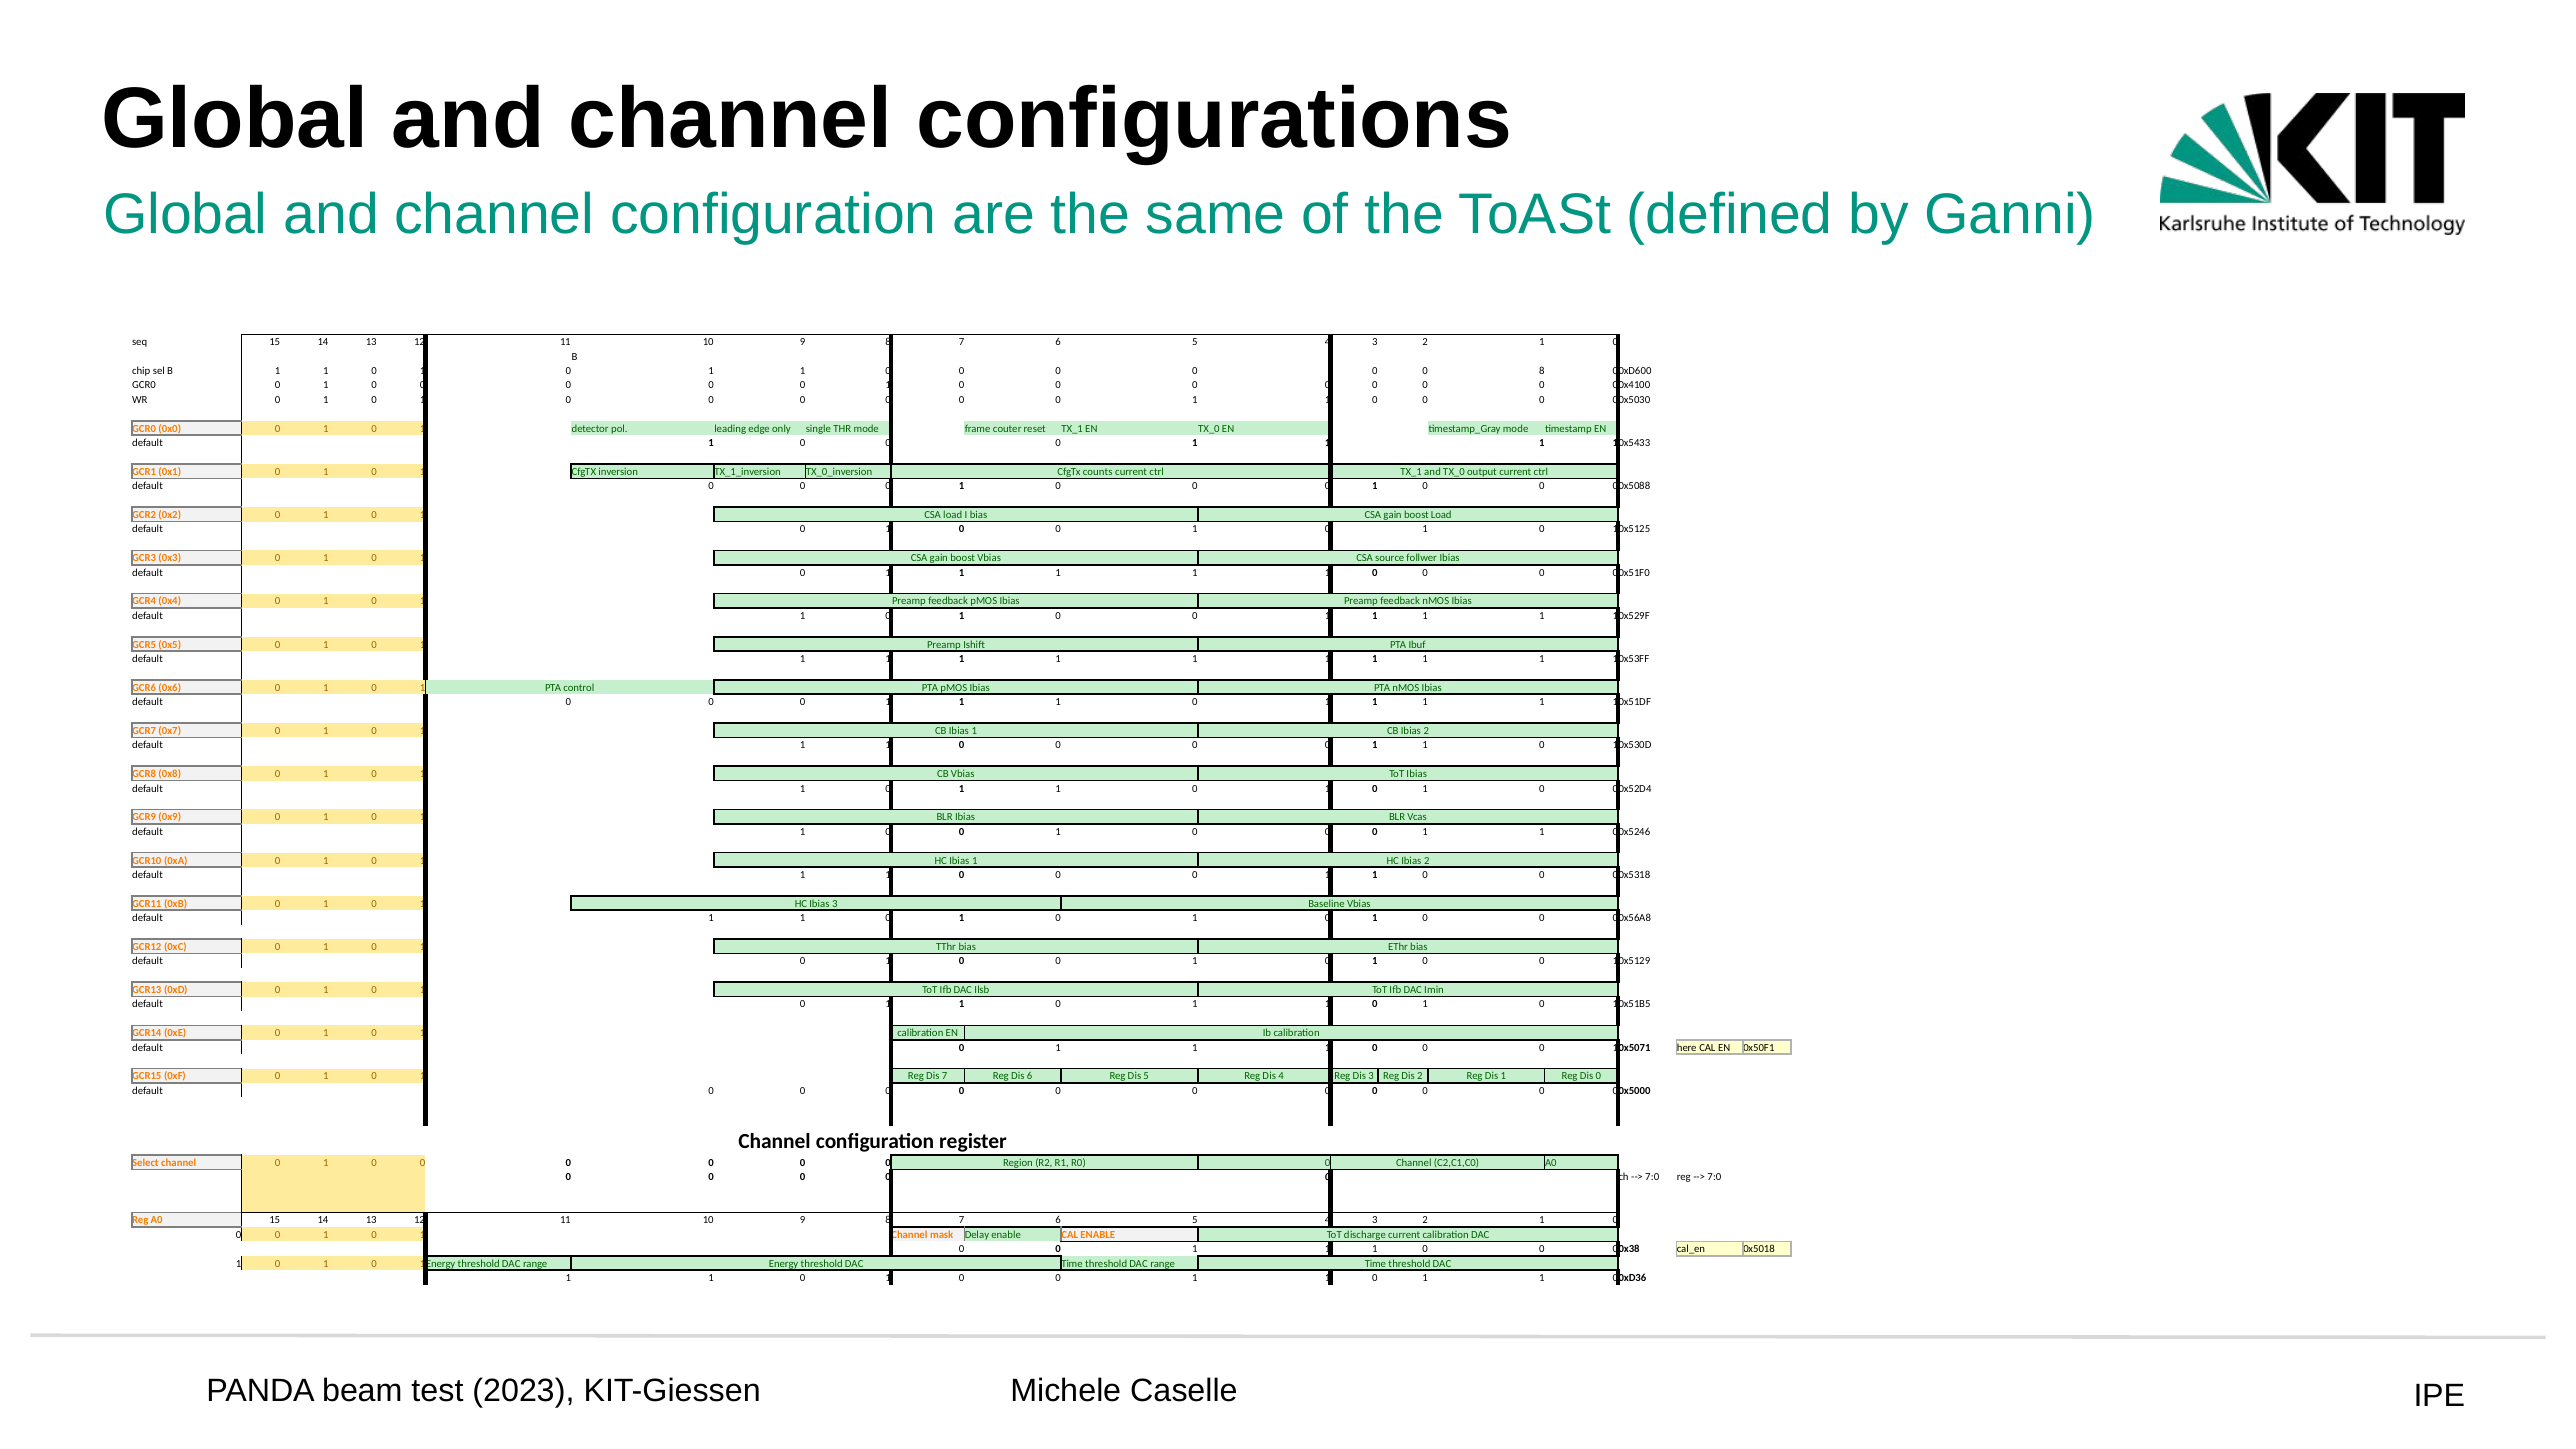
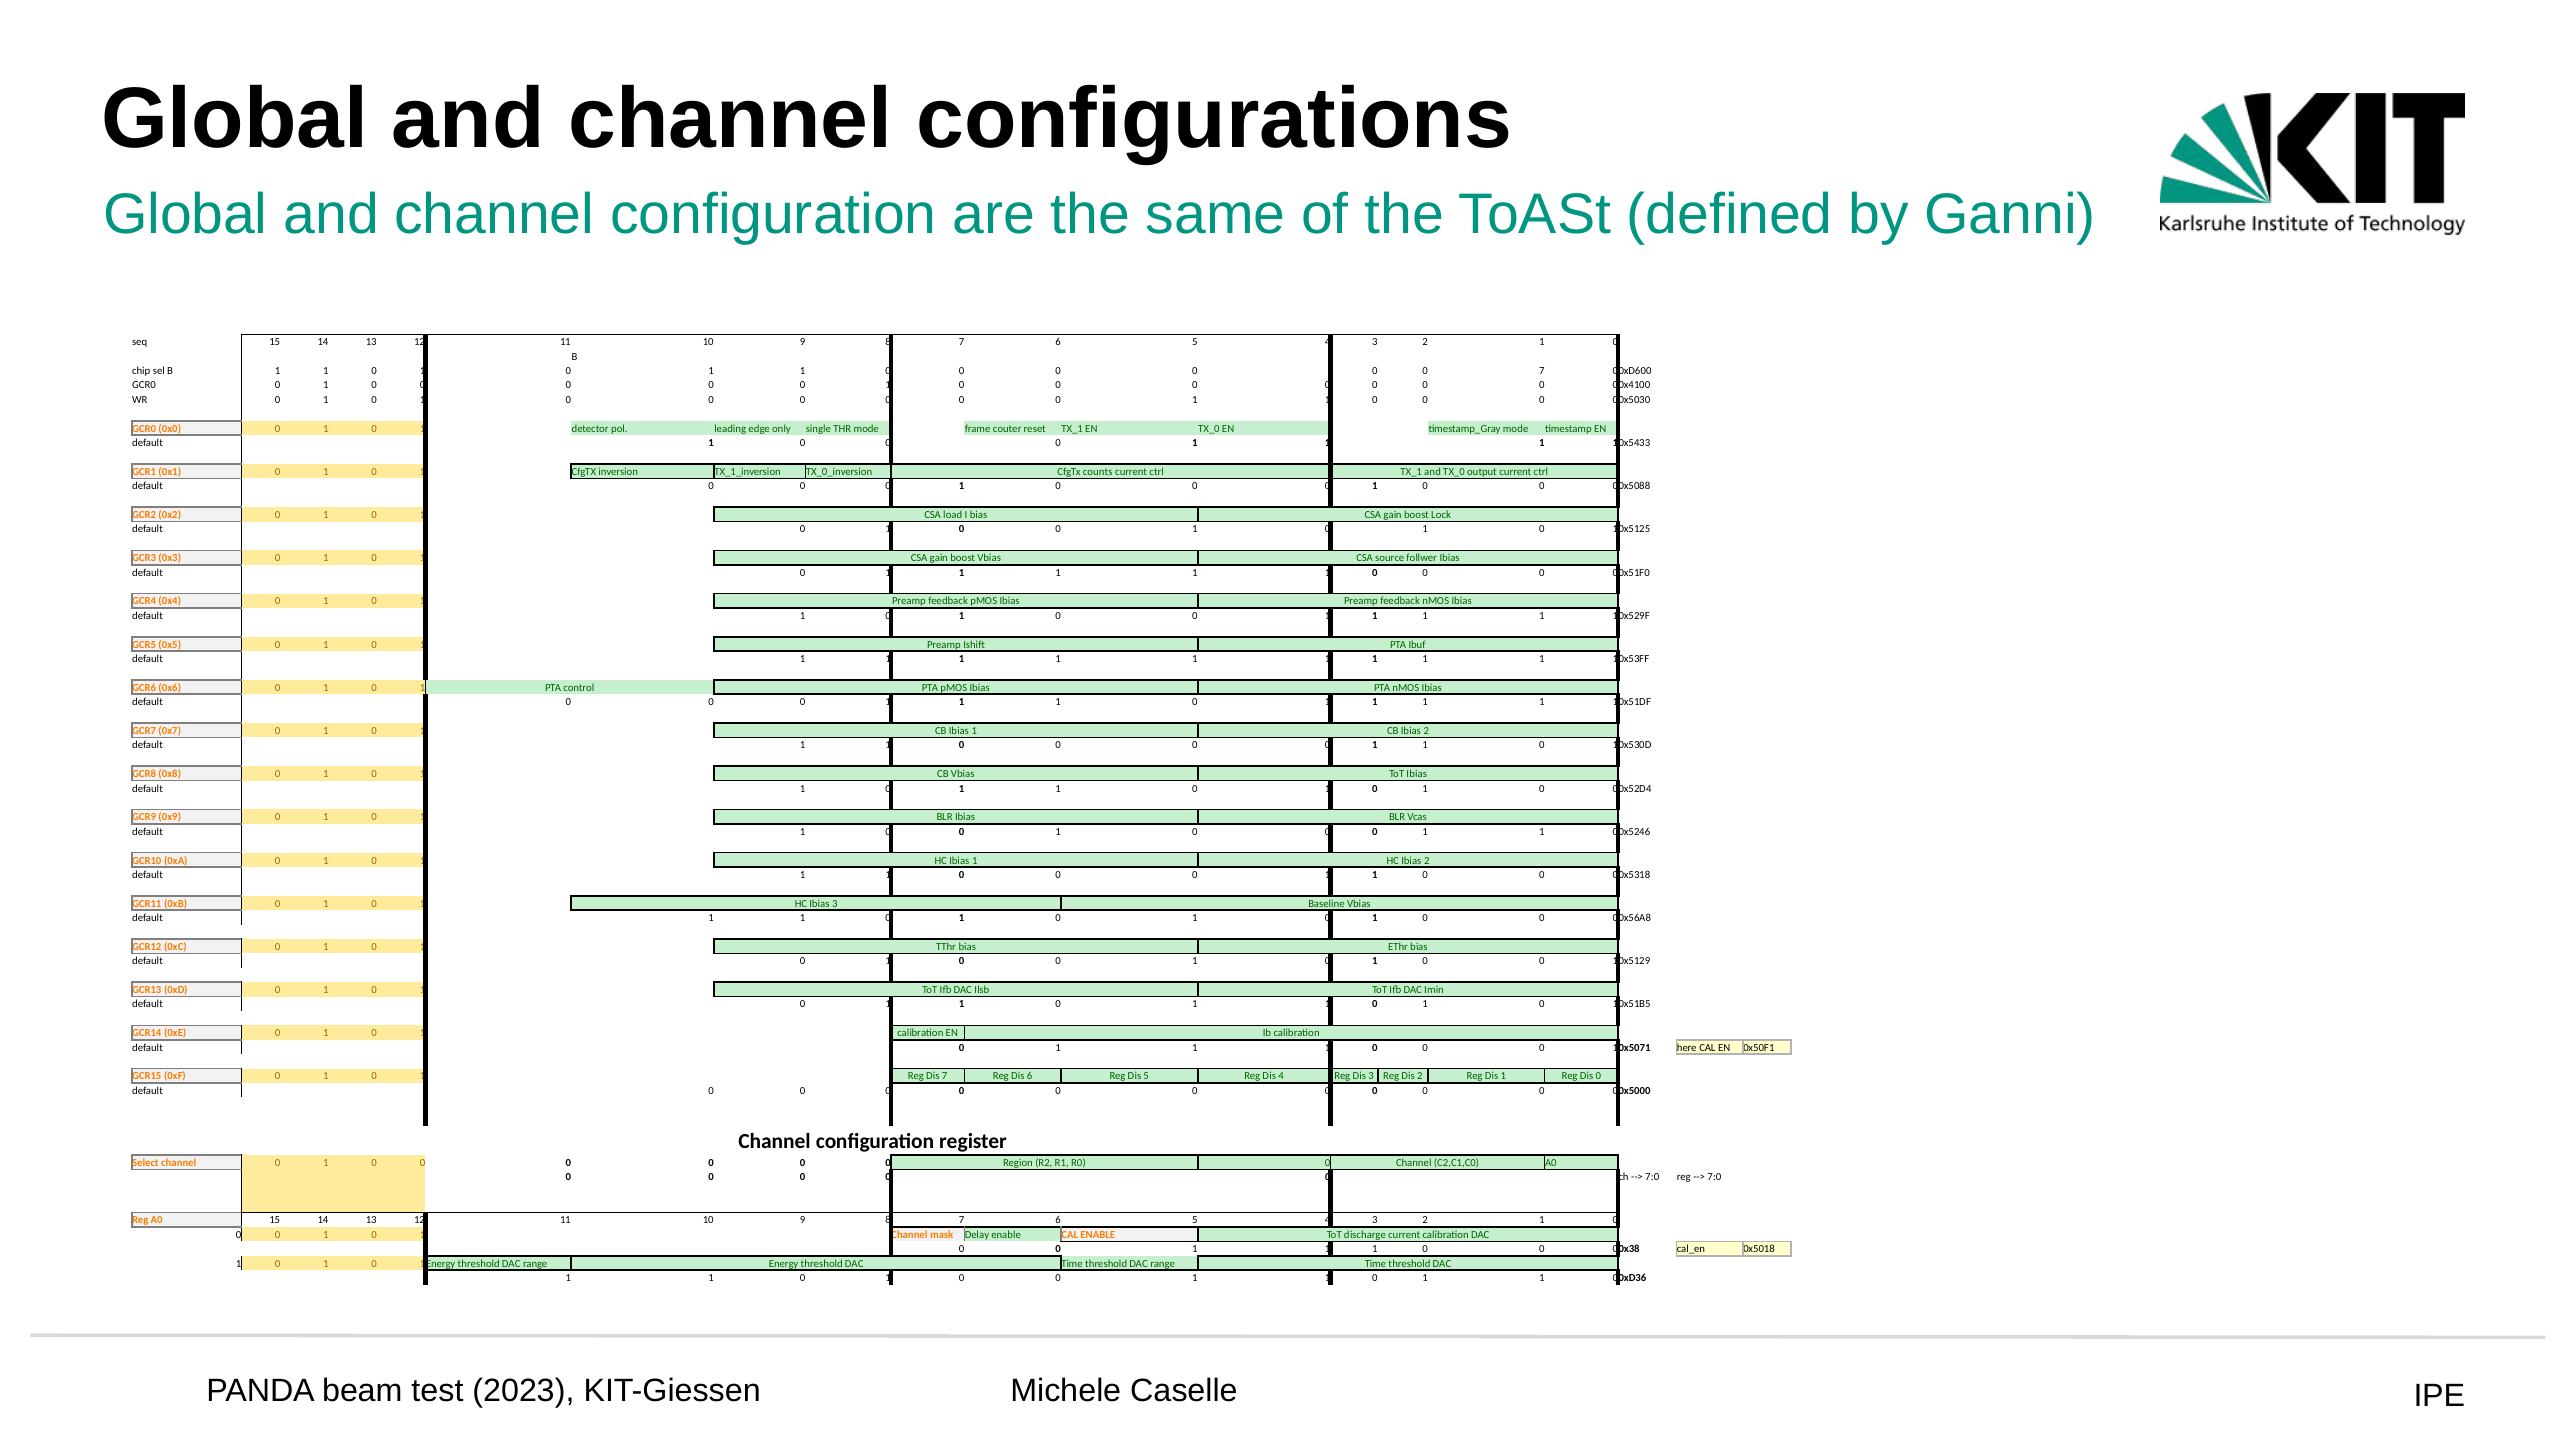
0 8: 8 -> 7
boost Load: Load -> Lock
